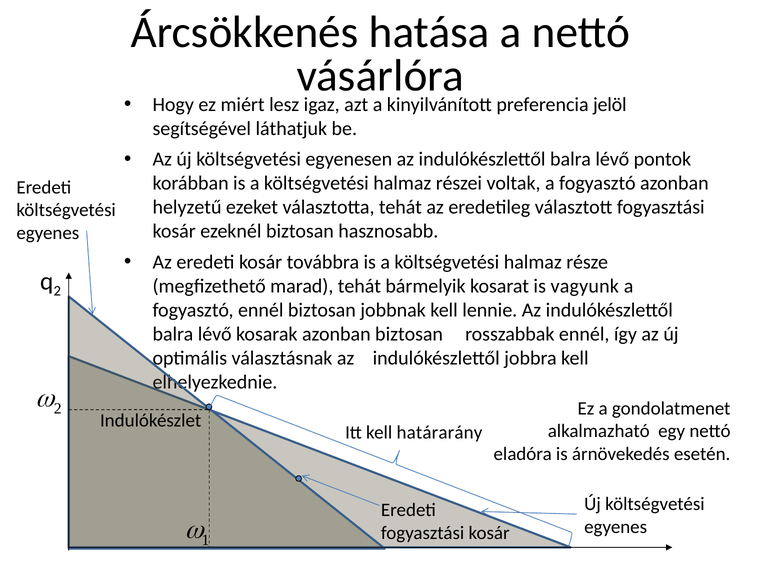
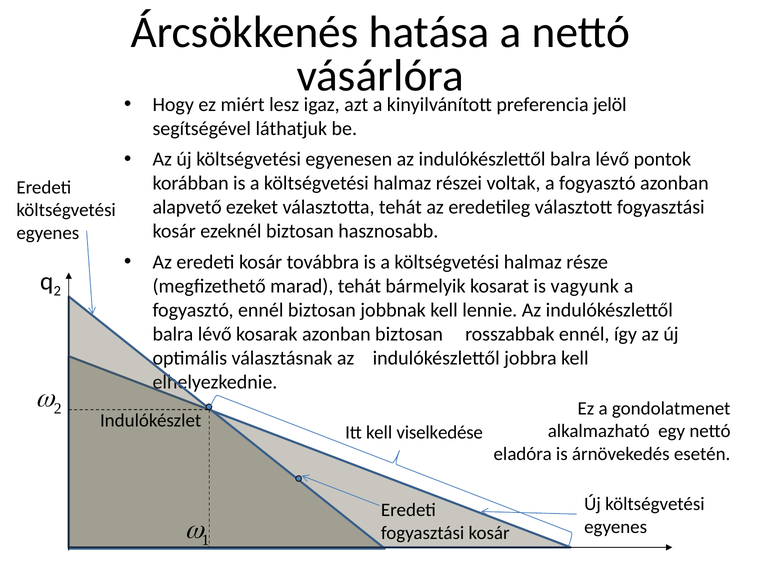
helyzetű: helyzetű -> alapvető
határarány: határarány -> viselkedése
